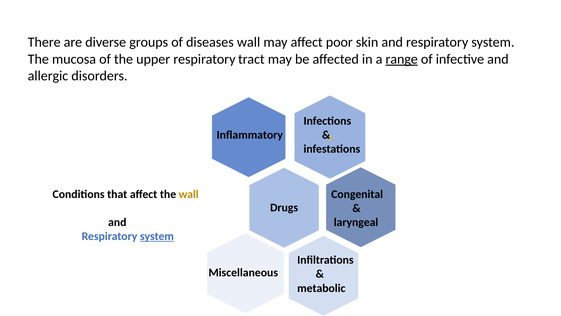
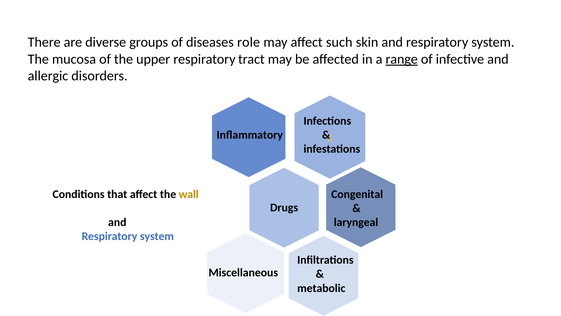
diseases wall: wall -> role
poor: poor -> such
system at (157, 236) underline: present -> none
